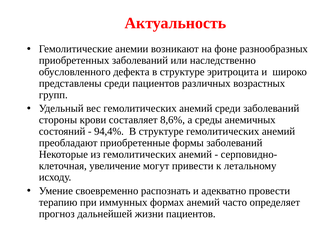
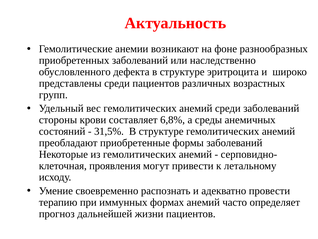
8,6%: 8,6% -> 6,8%
94,4%: 94,4% -> 31,5%
увеличение: увеличение -> проявления
